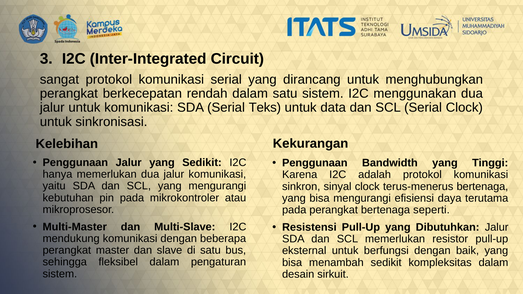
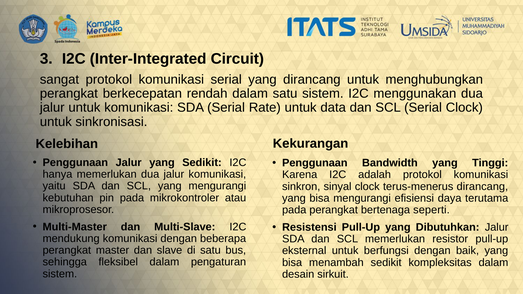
Teks: Teks -> Rate
terus-menerus bertenaga: bertenaga -> dirancang
